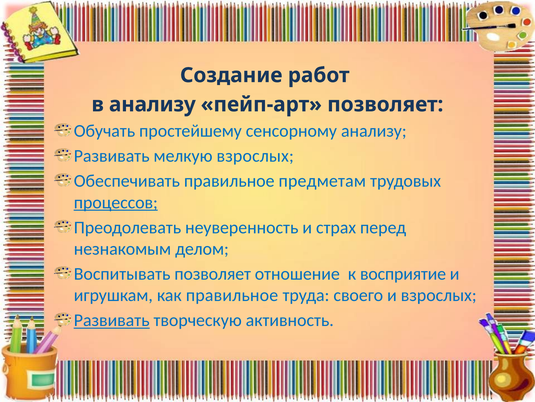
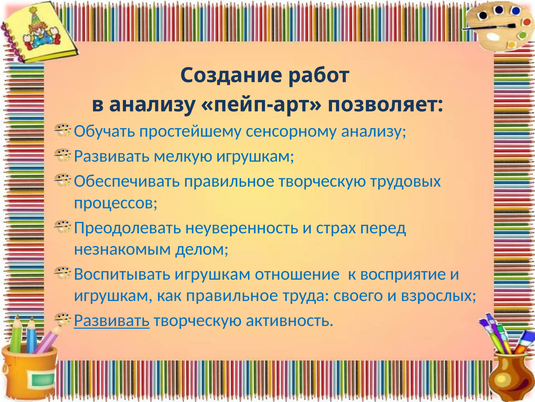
мелкую взрослых: взрослых -> игрушкам
правильное предметам: предметам -> творческую
процессов underline: present -> none
Воспитывать позволяет: позволяет -> игрушкам
